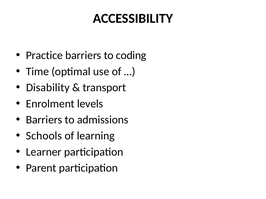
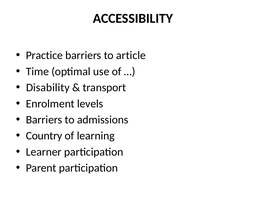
coding: coding -> article
Schools: Schools -> Country
